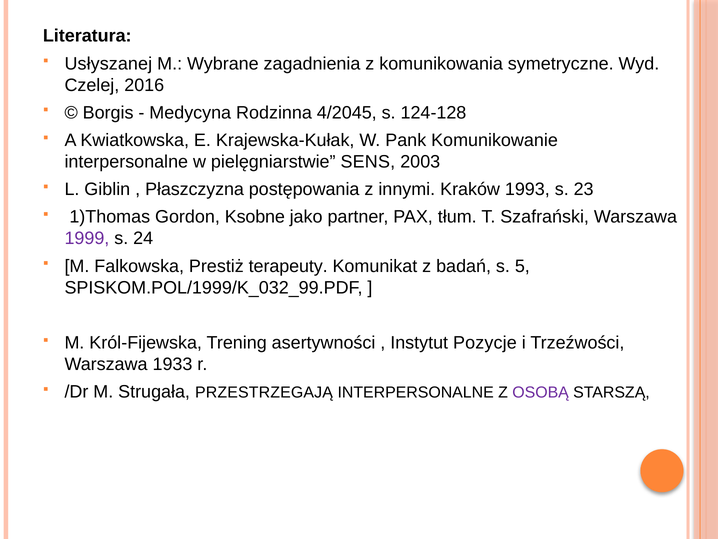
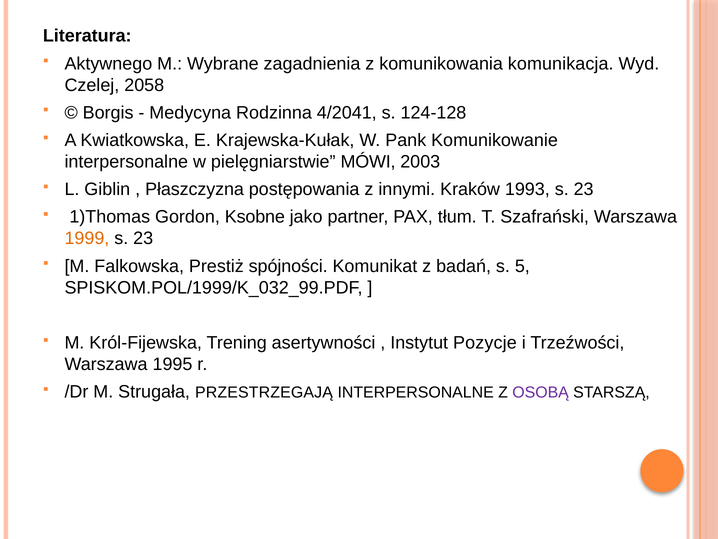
Usłyszanej: Usłyszanej -> Aktywnego
symetryczne: symetryczne -> komunikacja
2016: 2016 -> 2058
4/2045: 4/2045 -> 4/2041
SENS: SENS -> MÓWI
1999 colour: purple -> orange
24 at (143, 238): 24 -> 23
terapeuty: terapeuty -> spójności
1933: 1933 -> 1995
